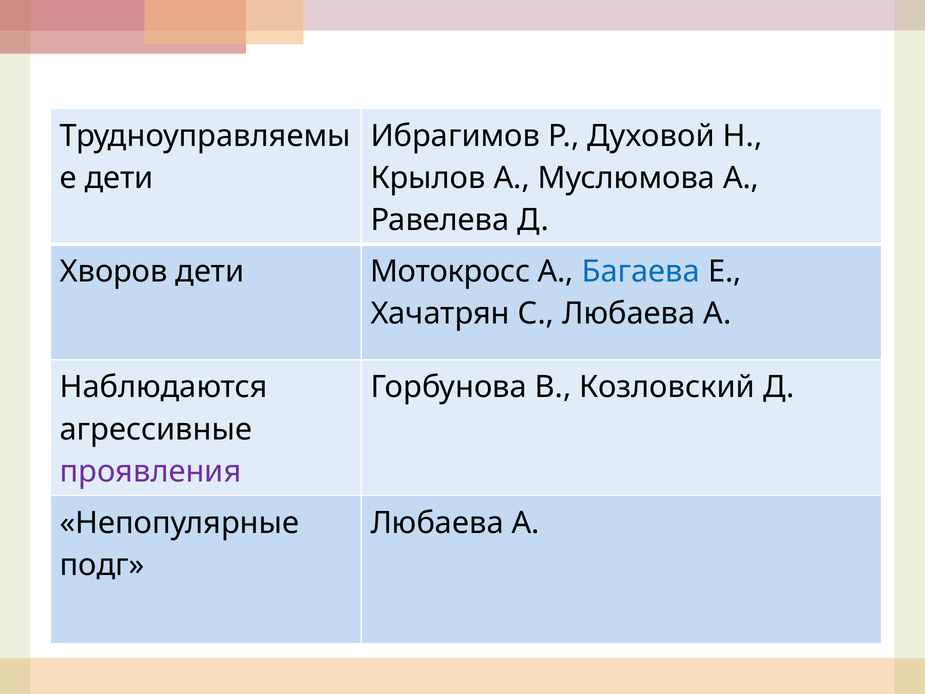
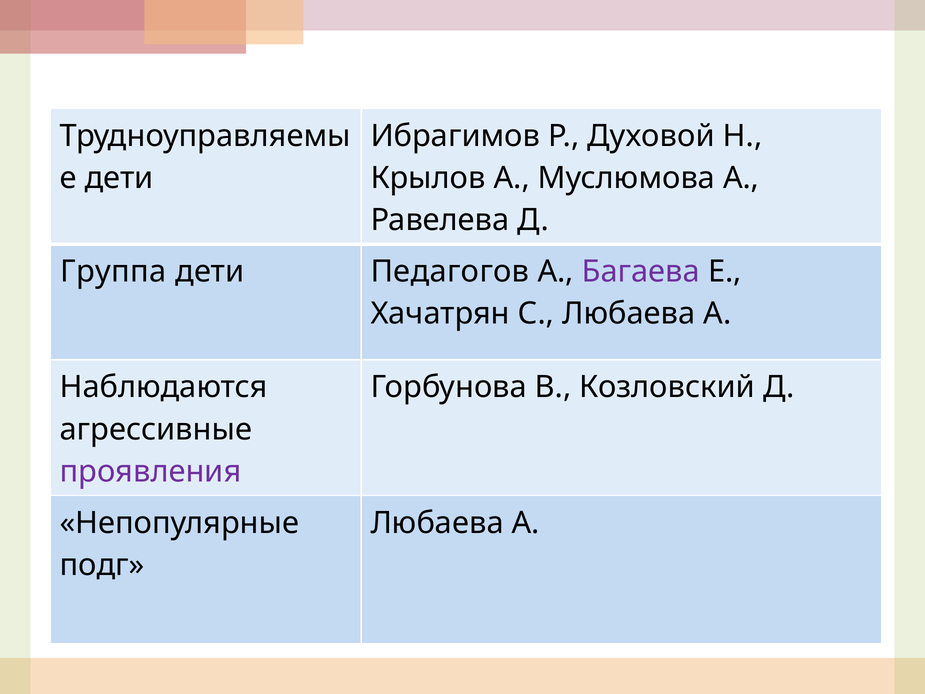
Хворов: Хворов -> Группа
Мотокросс: Мотокросс -> Педагогов
Багаева colour: blue -> purple
